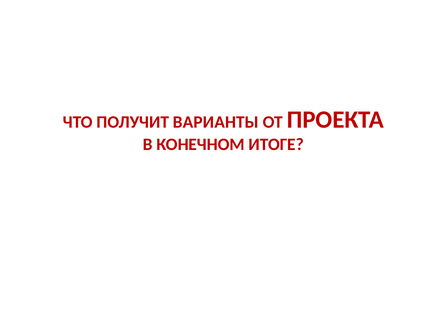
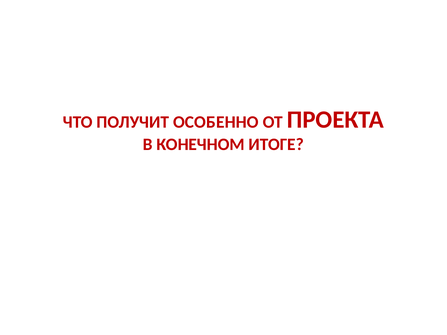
ВАРИАНТЫ: ВАРИАНТЫ -> ОСОБЕННО
